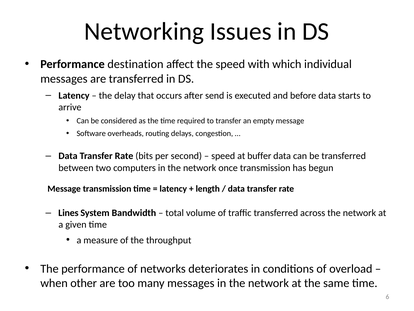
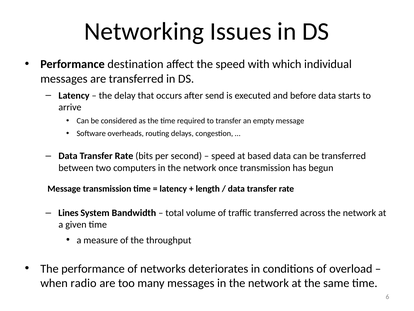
buffer: buffer -> based
other: other -> radio
